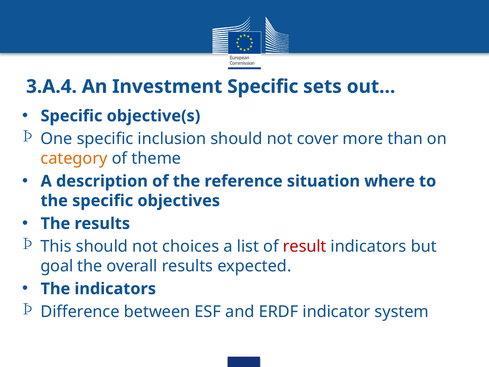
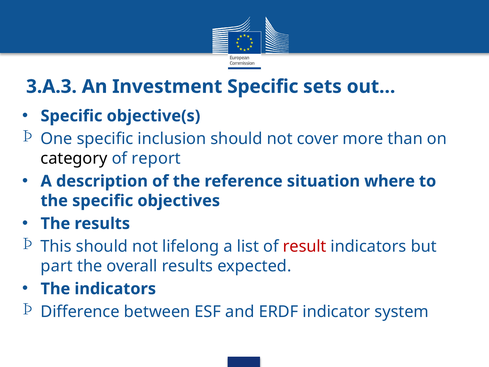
3.A.4: 3.A.4 -> 3.A.3
category colour: orange -> black
theme: theme -> report
choices: choices -> lifelong
goal: goal -> part
